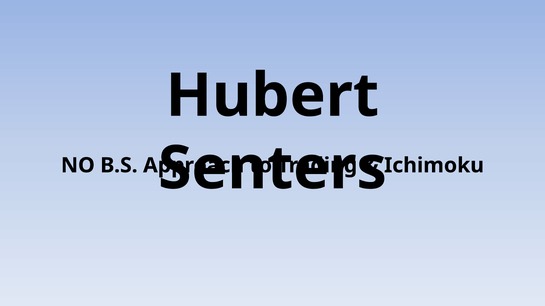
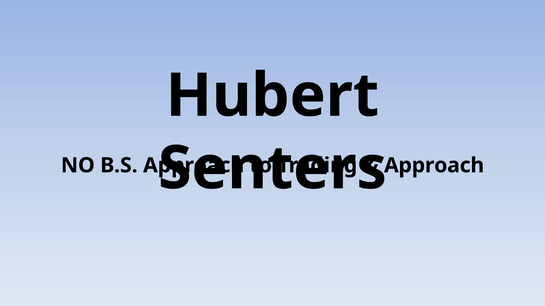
Ichimoku at (434, 166): Ichimoku -> Approach
